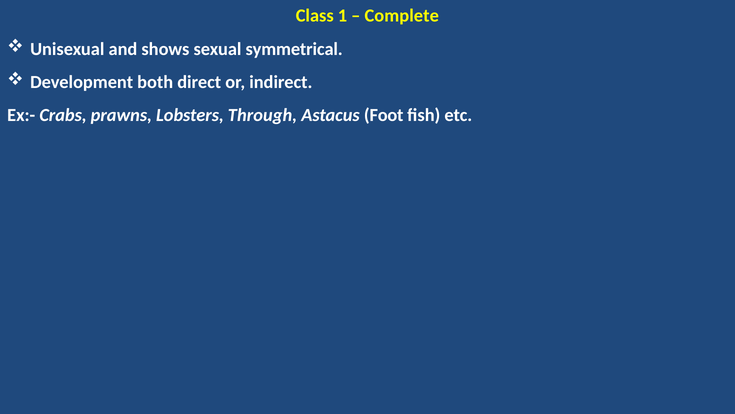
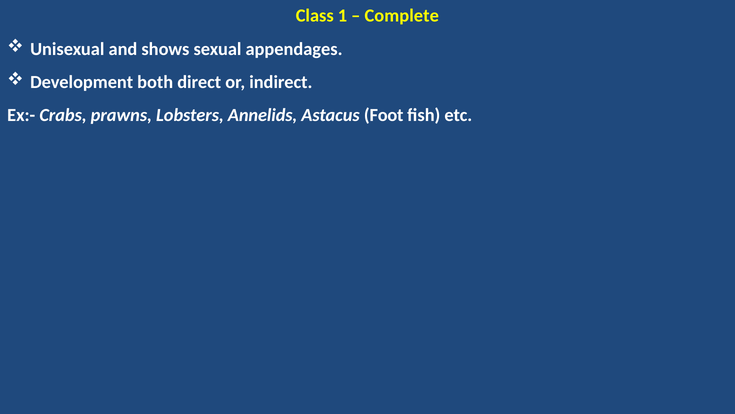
symmetrical: symmetrical -> appendages
Through: Through -> Annelids
